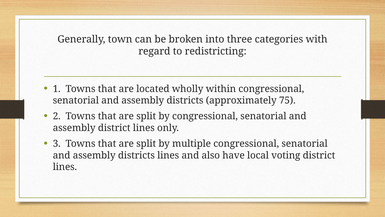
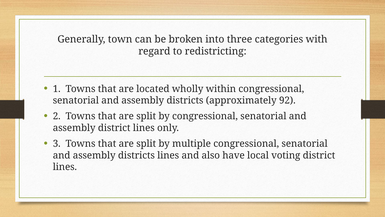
75: 75 -> 92
